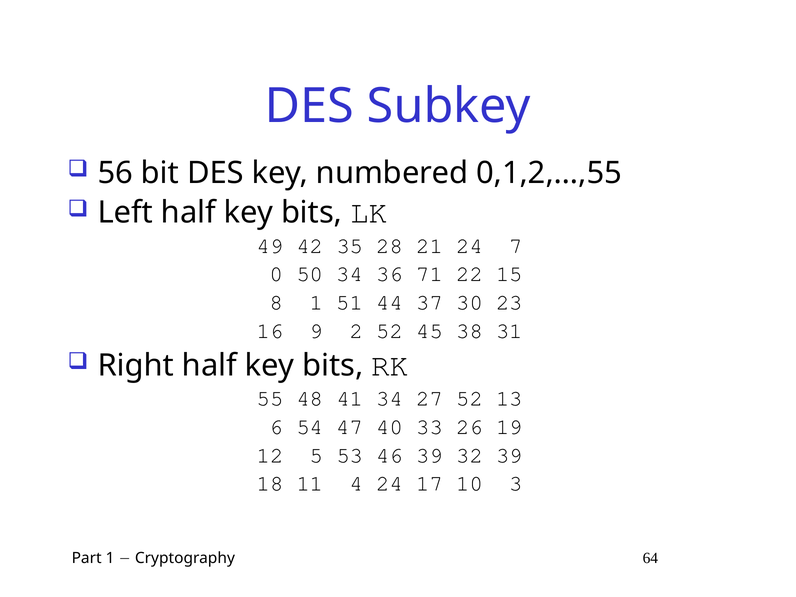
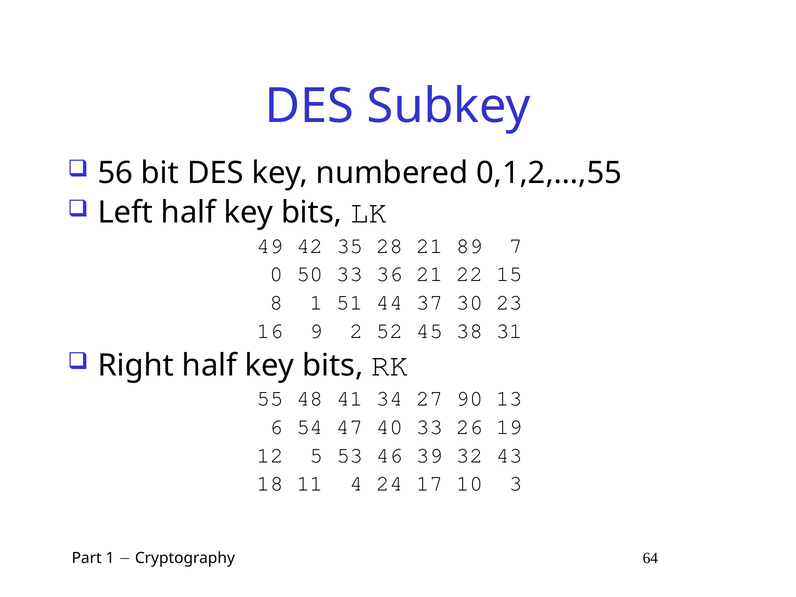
21 24: 24 -> 89
50 34: 34 -> 33
36 71: 71 -> 21
27 52: 52 -> 90
32 39: 39 -> 43
